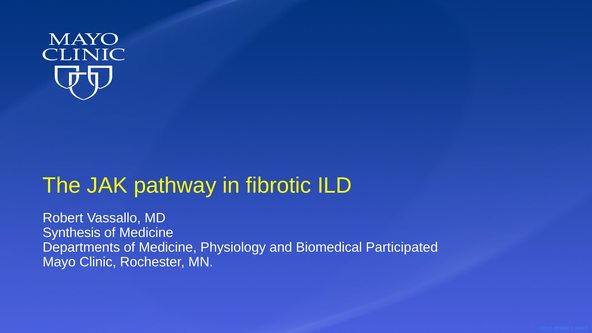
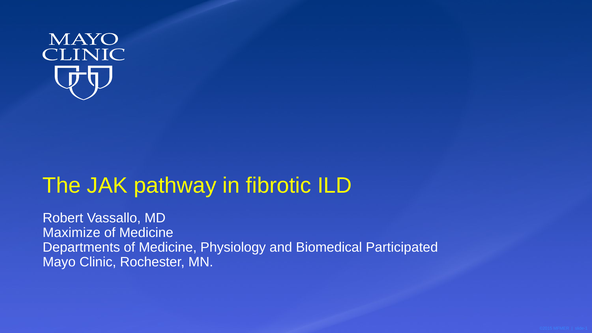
Synthesis: Synthesis -> Maximize
